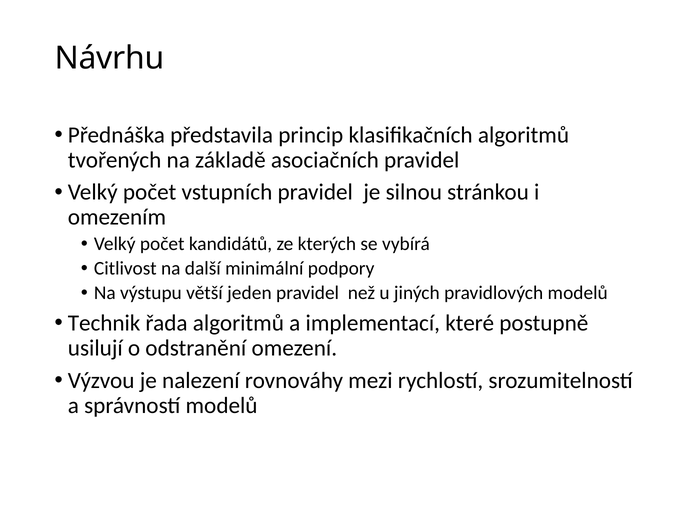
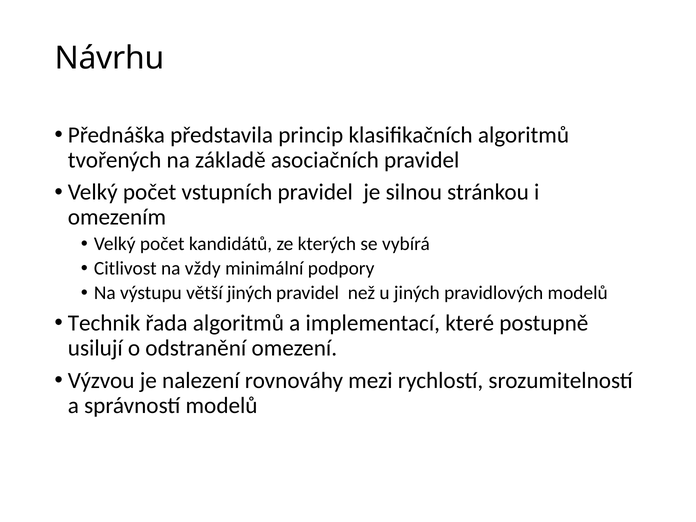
další: další -> vždy
větší jeden: jeden -> jiných
